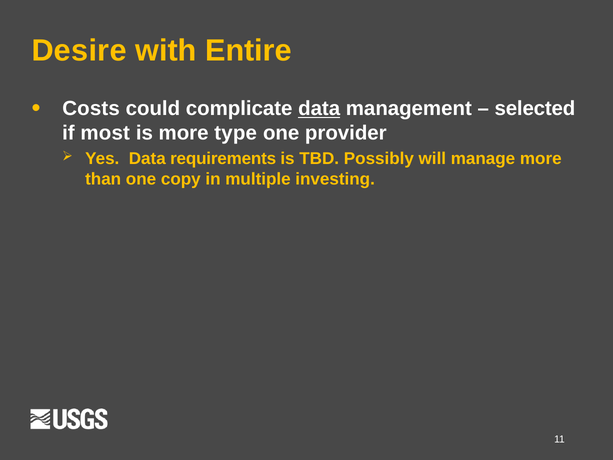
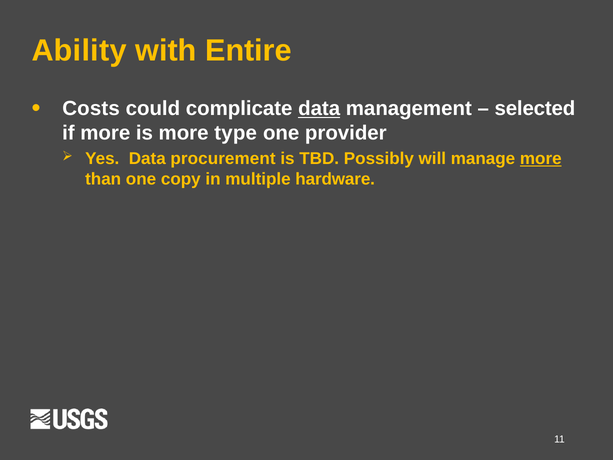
Desire: Desire -> Ability
if most: most -> more
requirements: requirements -> procurement
more at (541, 159) underline: none -> present
investing: investing -> hardware
